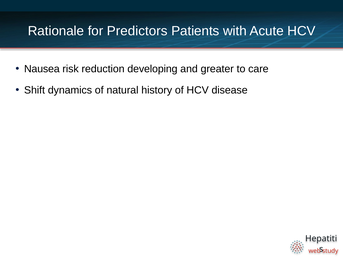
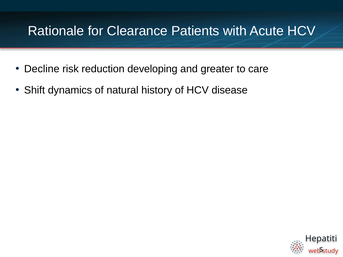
Predictors: Predictors -> Clearance
Nausea: Nausea -> Decline
